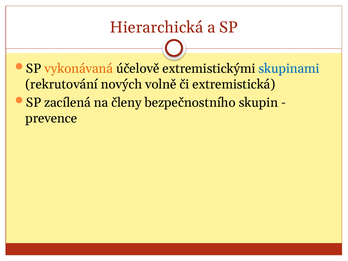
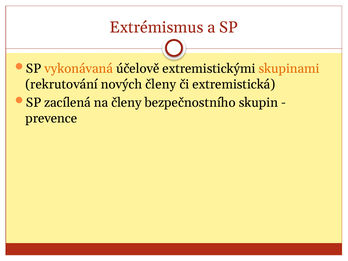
Hierarchická: Hierarchická -> Extrémismus
skupinami colour: blue -> orange
nových volně: volně -> členy
